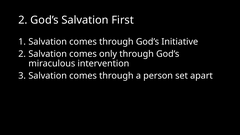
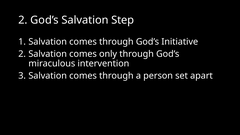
First: First -> Step
